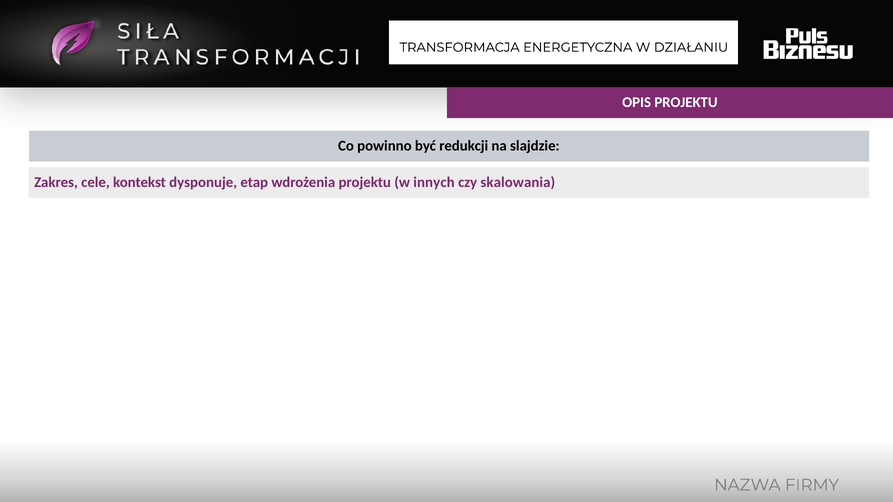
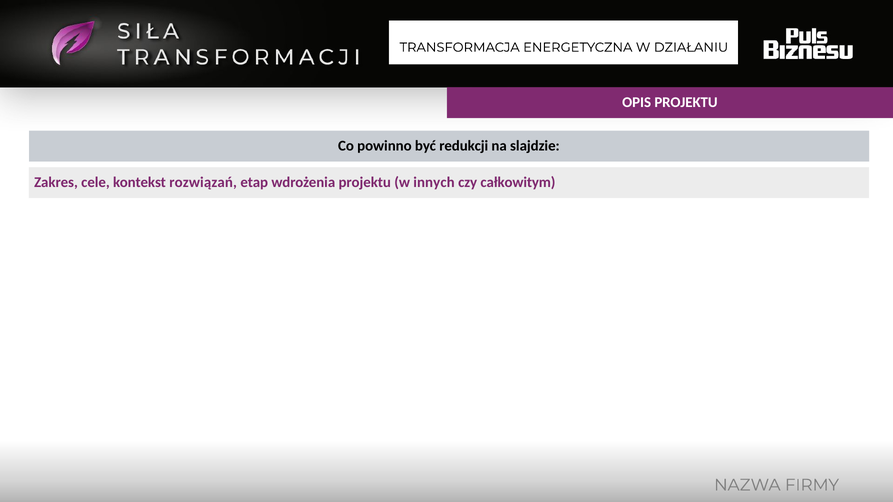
dysponuje: dysponuje -> rozwiązań
skalowania: skalowania -> całkowitym
